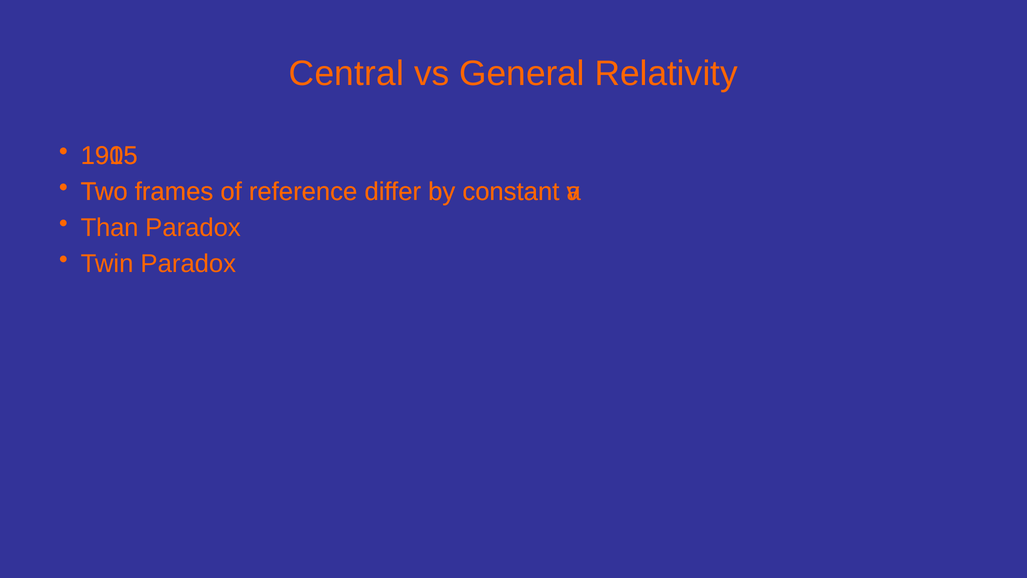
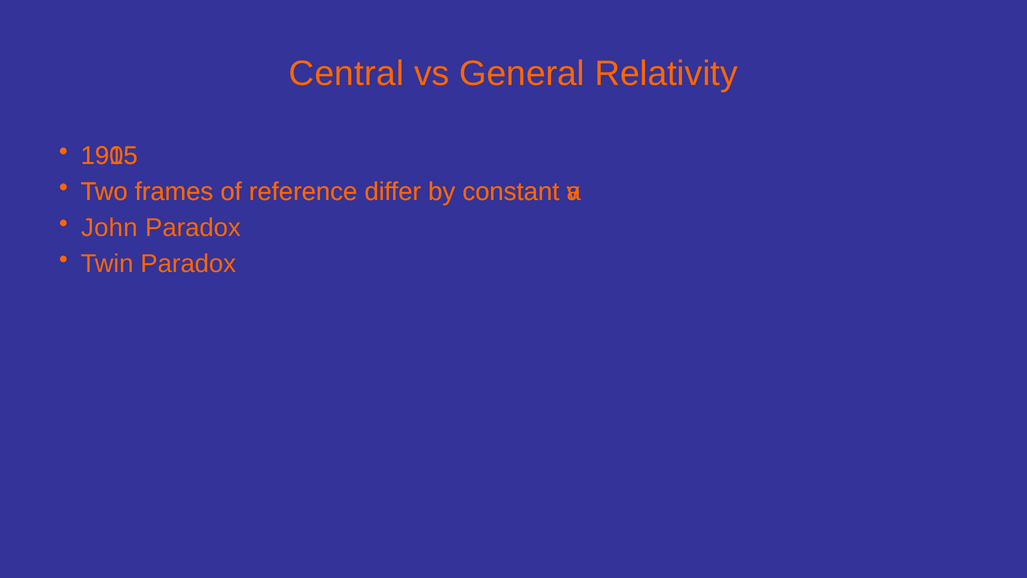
Than: Than -> John
